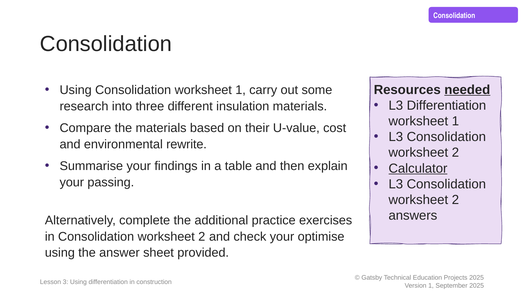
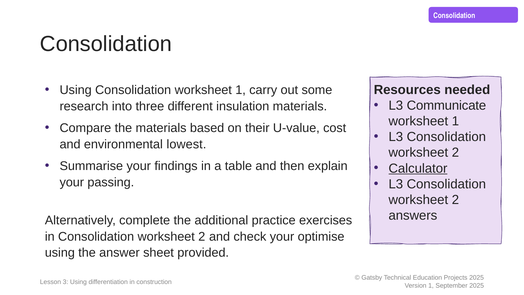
needed underline: present -> none
L3 Differentiation: Differentiation -> Communicate
rewrite: rewrite -> lowest
